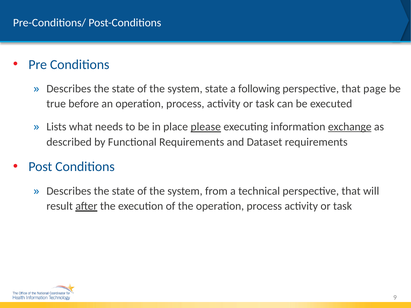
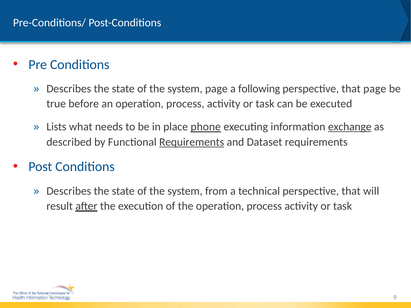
system state: state -> page
please: please -> phone
Requirements at (192, 142) underline: none -> present
